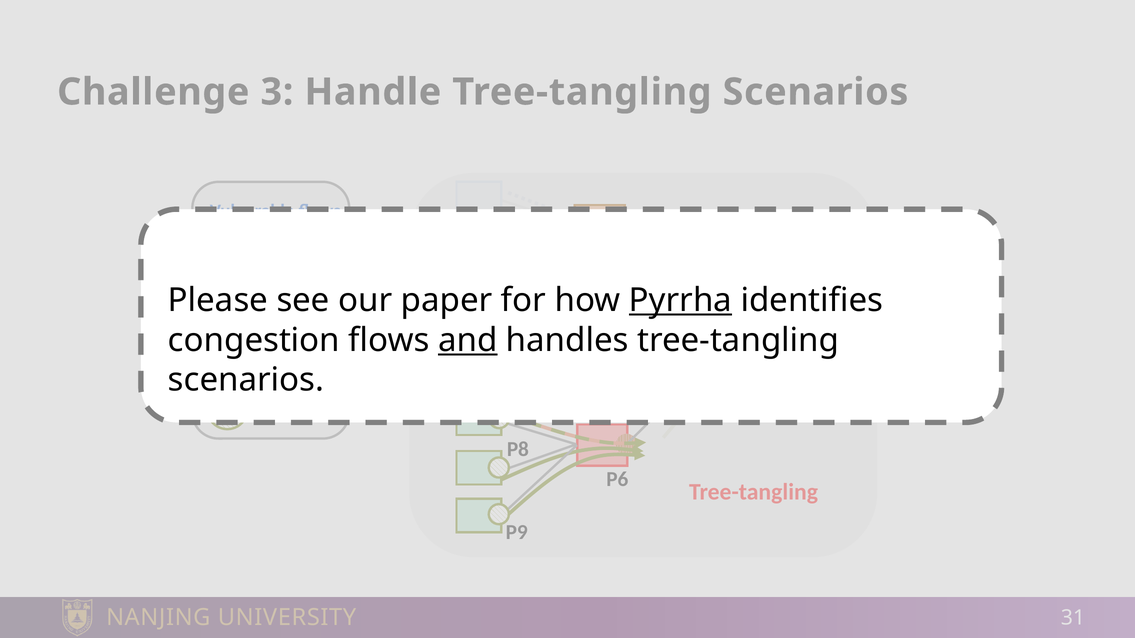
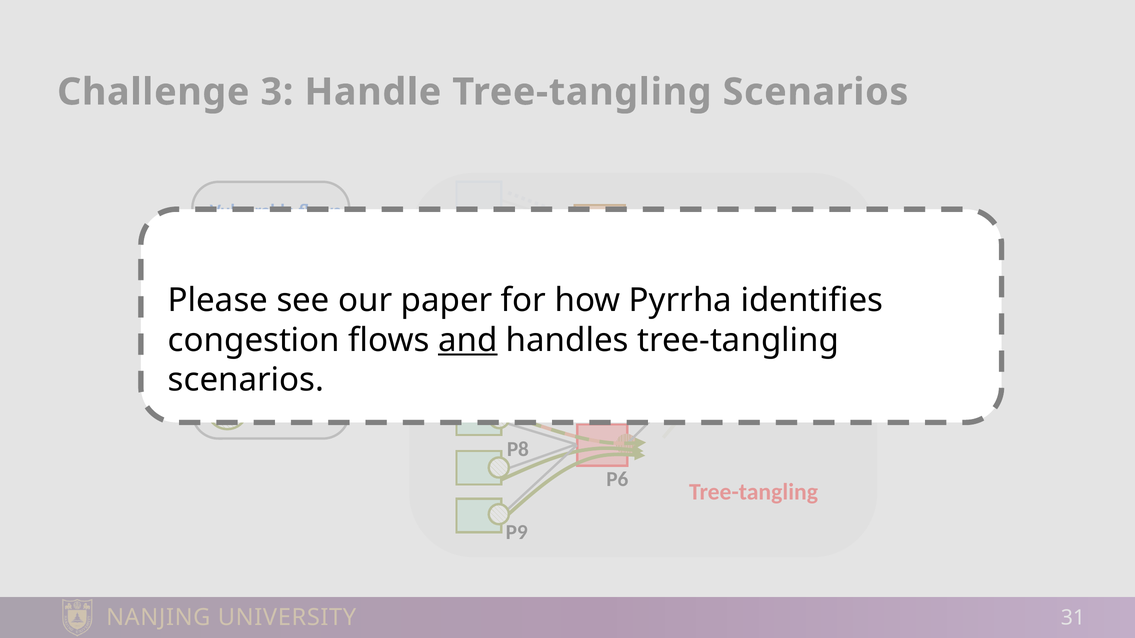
Pyrrha underline: present -> none
